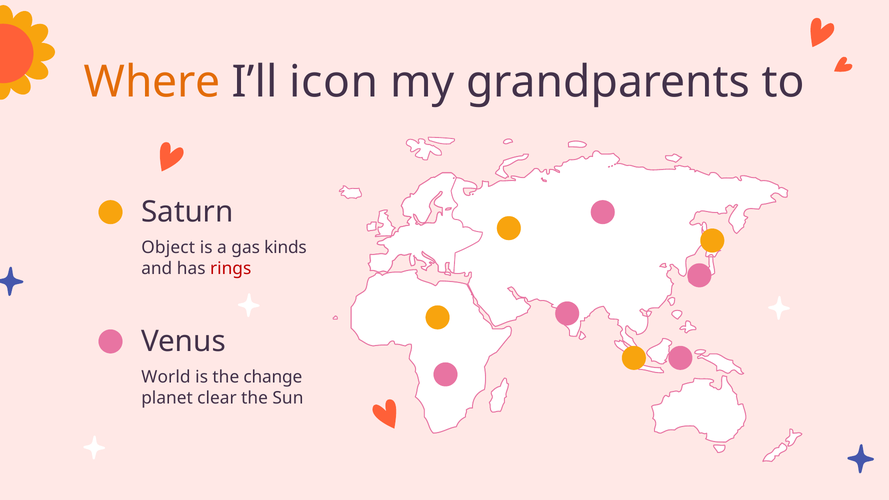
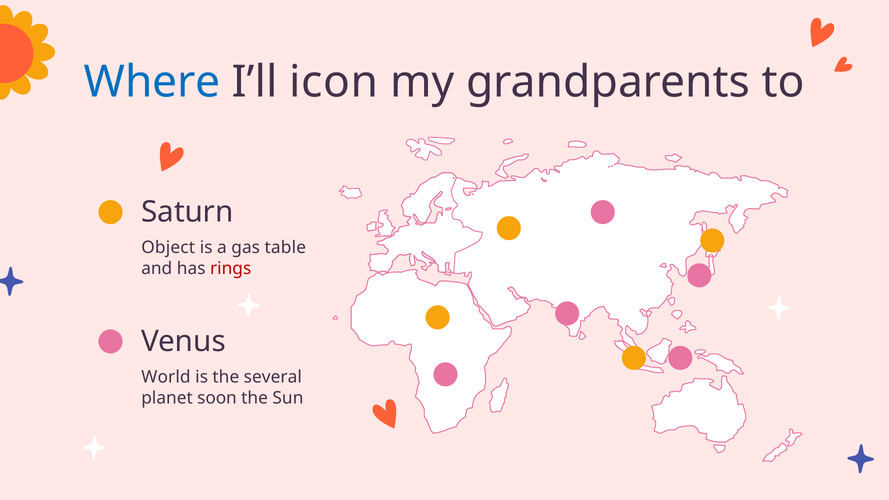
Where colour: orange -> blue
kinds: kinds -> table
change: change -> several
clear: clear -> soon
